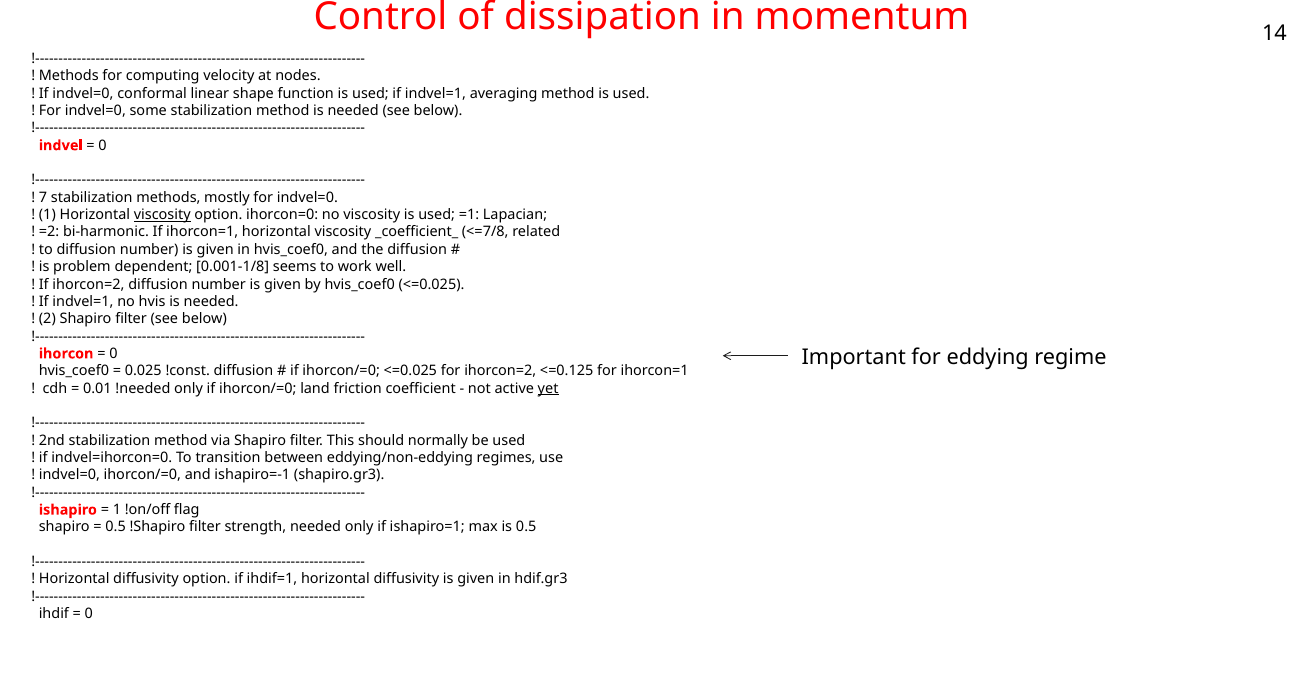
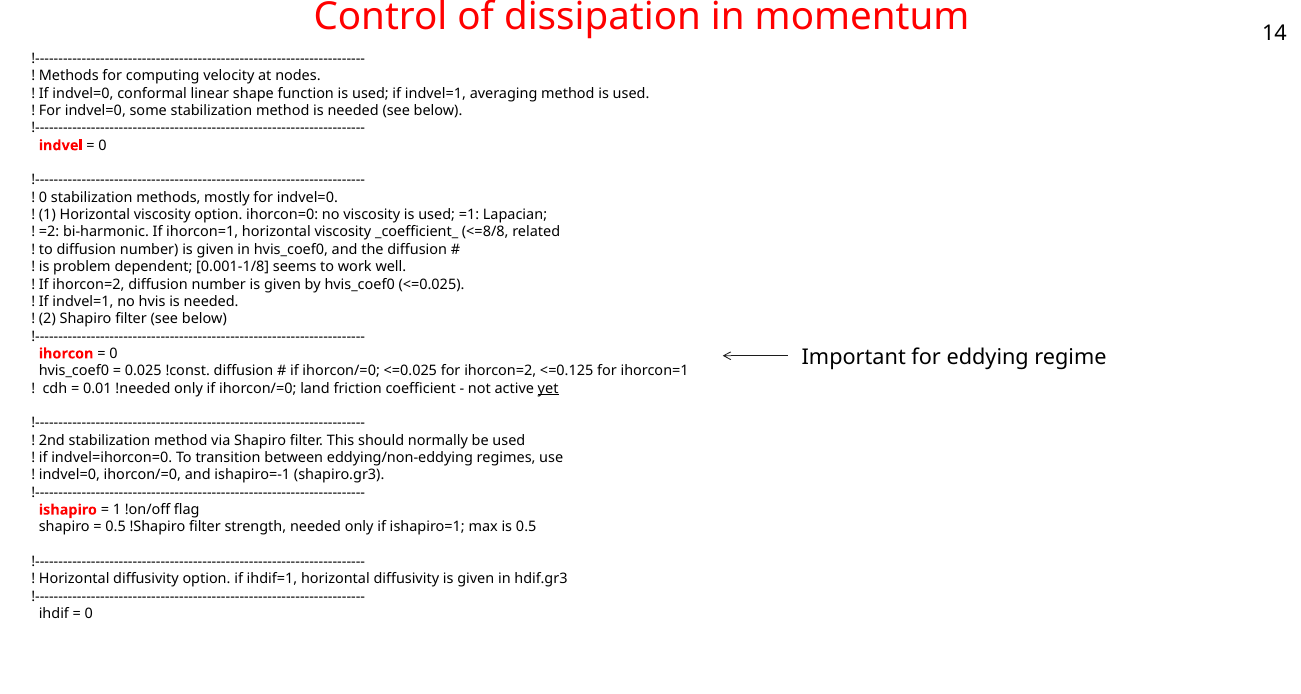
7 at (43, 197): 7 -> 0
viscosity at (162, 215) underline: present -> none
<=7/8: <=7/8 -> <=8/8
